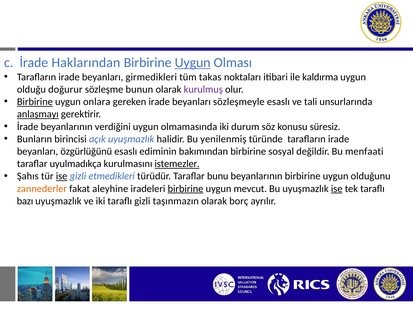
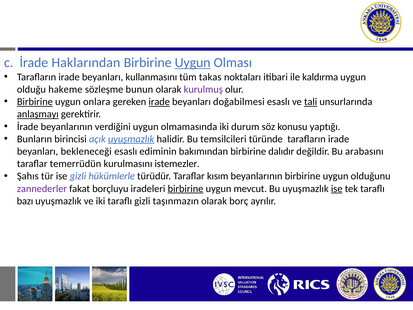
girmedikleri: girmedikleri -> kullanmasını
doğurur: doğurur -> hakeme
irade at (159, 102) underline: none -> present
sözleşmeyle: sözleşmeyle -> doğabilmesi
tali underline: none -> present
süresiz: süresiz -> yaptığı
uyuşmazlık at (131, 139) underline: none -> present
yenilenmiş: yenilenmiş -> temsilcileri
özgürlüğünü: özgürlüğünü -> bekleneceği
sosyal: sosyal -> dalıdır
menfaati: menfaati -> arabasını
uyulmadıkça: uyulmadıkça -> temerrüdün
istemezler underline: present -> none
ise at (62, 176) underline: present -> none
etmedikleri: etmedikleri -> hükümlerle
bunu: bunu -> kısım
zannederler colour: orange -> purple
aleyhine: aleyhine -> borçluyu
